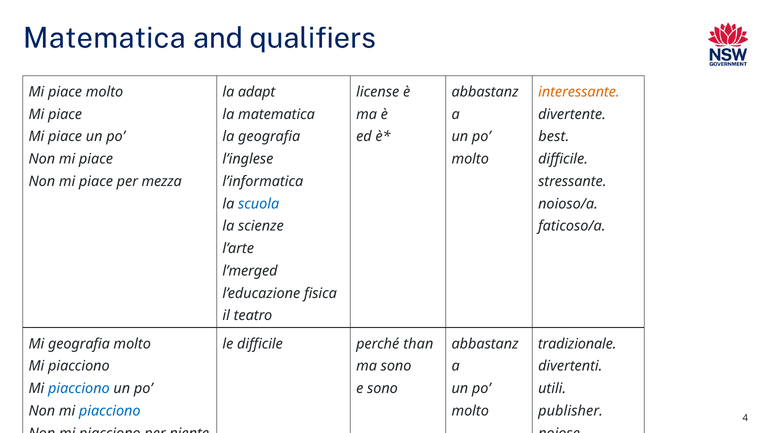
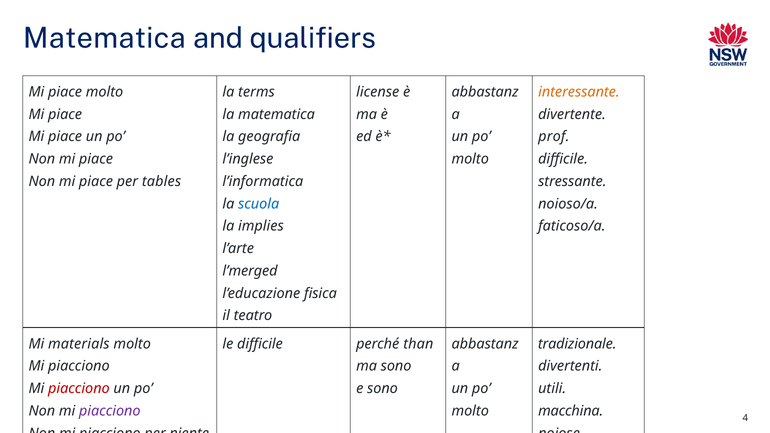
adapt: adapt -> terms
best: best -> prof
mezza: mezza -> tables
scienze: scienze -> implies
Mi geografia: geografia -> materials
piacciono at (79, 389) colour: blue -> red
piacciono at (110, 411) colour: blue -> purple
publisher: publisher -> macchina
